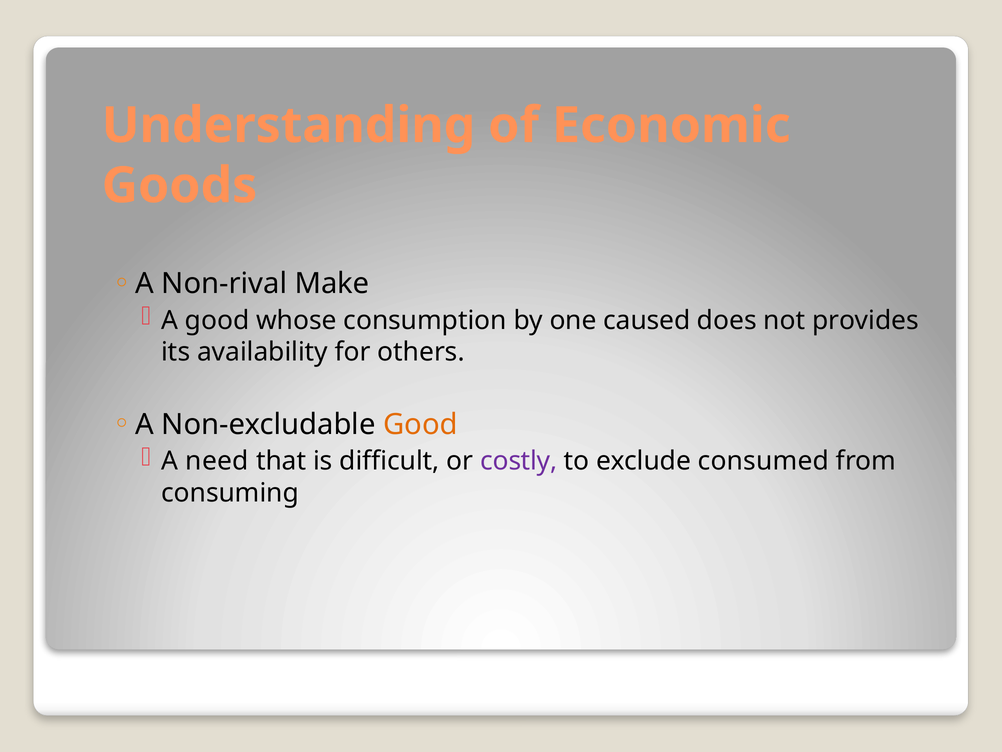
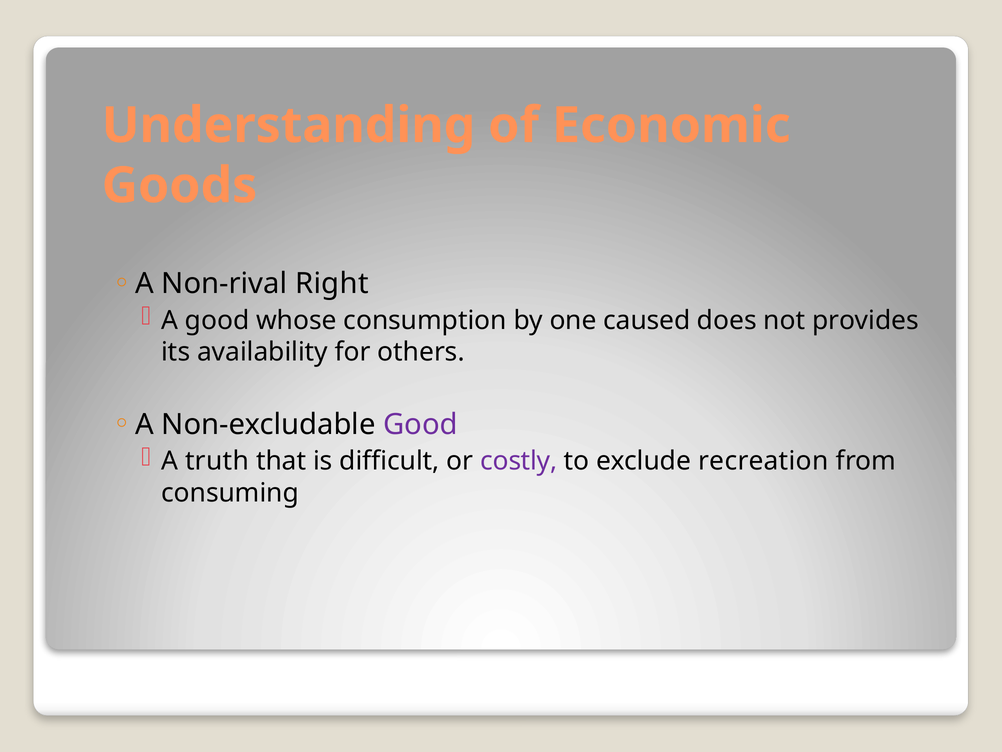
Make: Make -> Right
Good at (420, 424) colour: orange -> purple
need: need -> truth
consumed: consumed -> recreation
